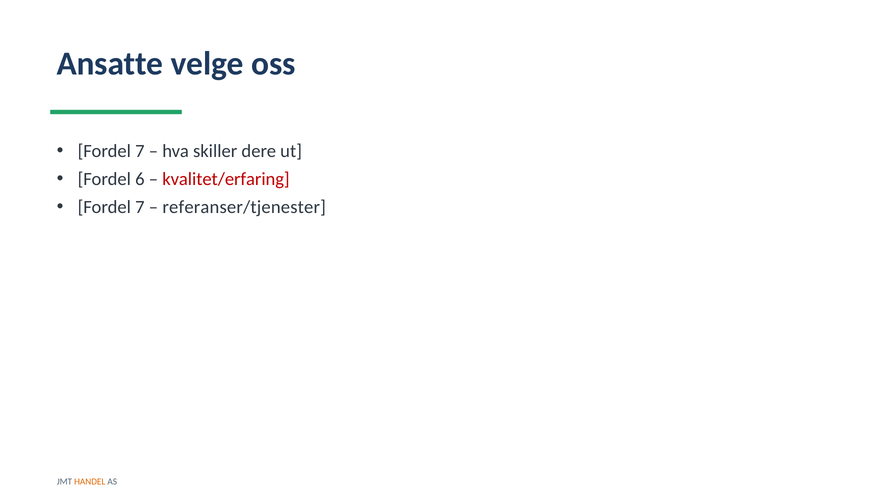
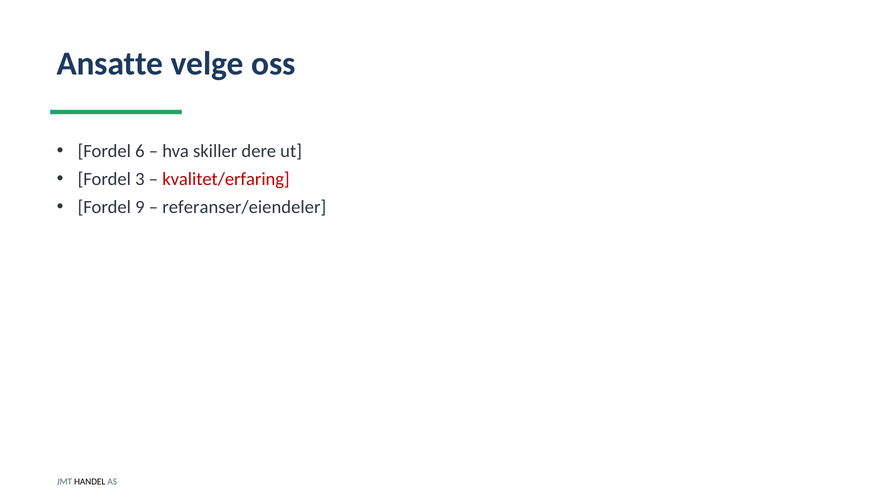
7 at (140, 151): 7 -> 6
6: 6 -> 3
7 at (140, 207): 7 -> 9
referanser/tjenester: referanser/tjenester -> referanser/eiendeler
HANDEL colour: orange -> black
